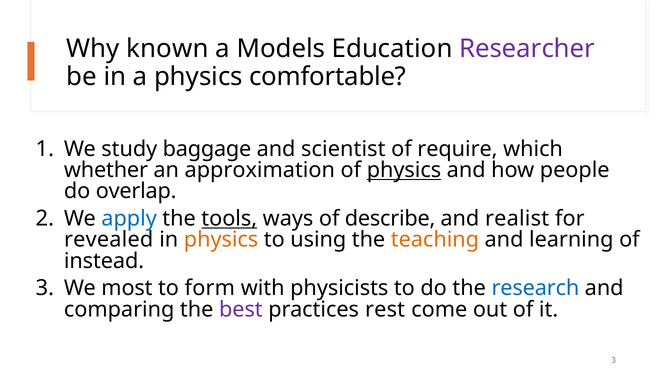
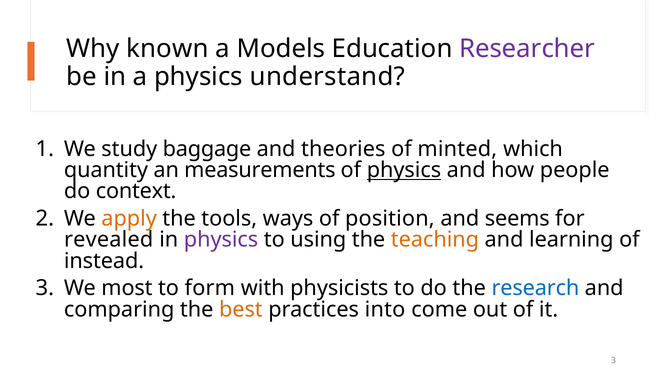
comfortable: comfortable -> understand
scientist: scientist -> theories
require: require -> minted
whether: whether -> quantity
approximation: approximation -> measurements
overlap: overlap -> context
apply colour: blue -> orange
tools underline: present -> none
describe: describe -> position
realist: realist -> seems
physics at (221, 239) colour: orange -> purple
best colour: purple -> orange
rest: rest -> into
